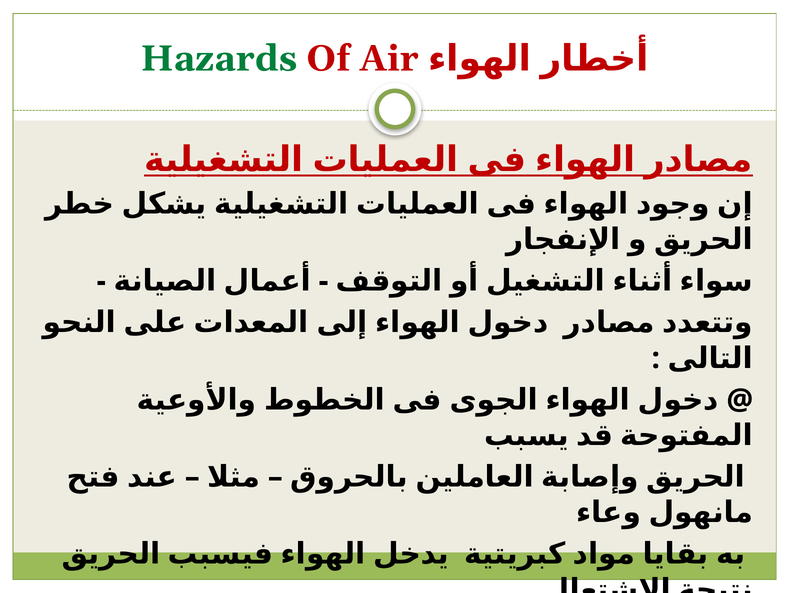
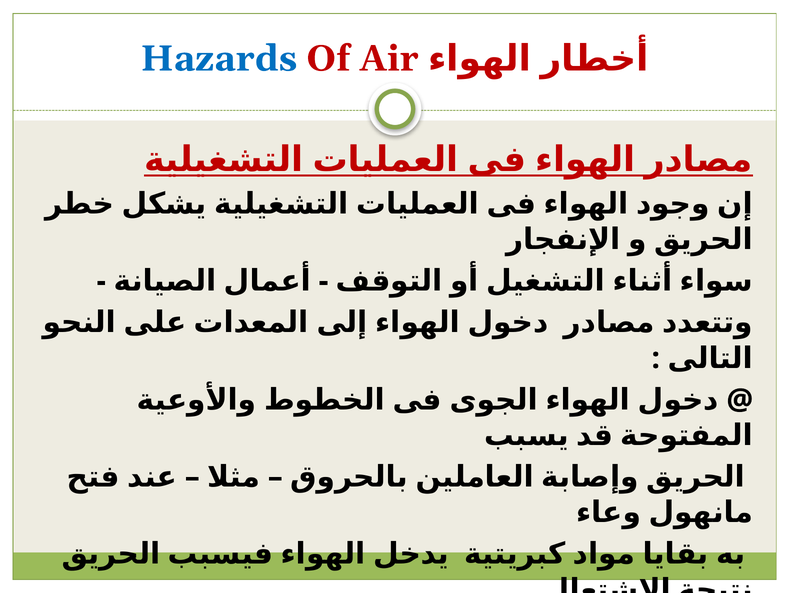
Hazards colour: green -> blue
